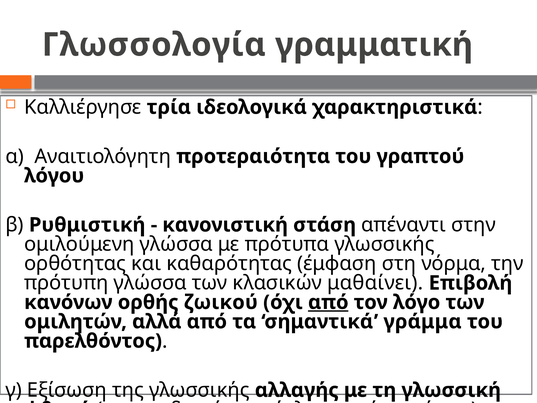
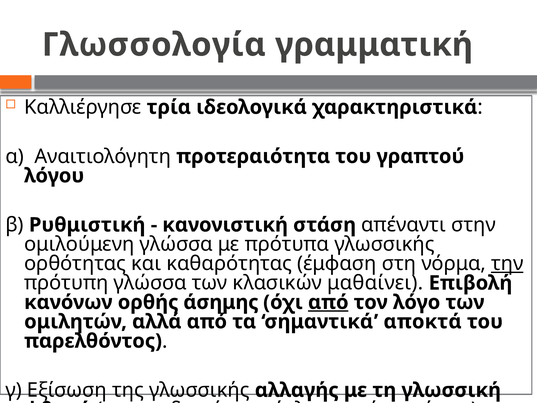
την underline: none -> present
ζωικού: ζωικού -> άσημης
γράμμα: γράμμα -> αποκτά
